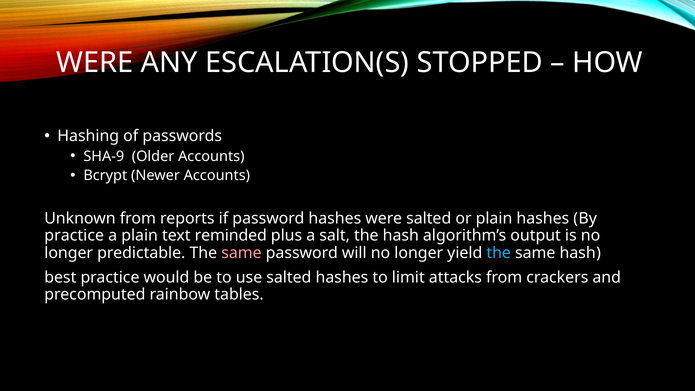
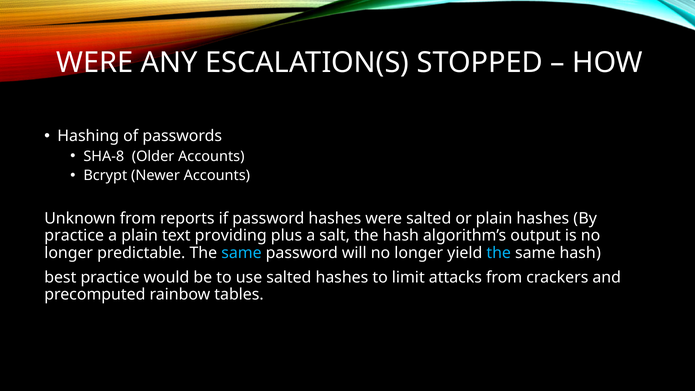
SHA-9: SHA-9 -> SHA-8
reminded: reminded -> providing
same at (241, 253) colour: pink -> light blue
